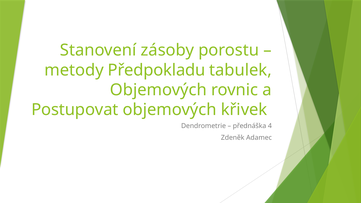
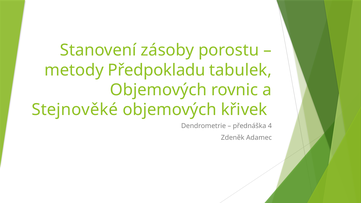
Postupovat: Postupovat -> Stejnověké
